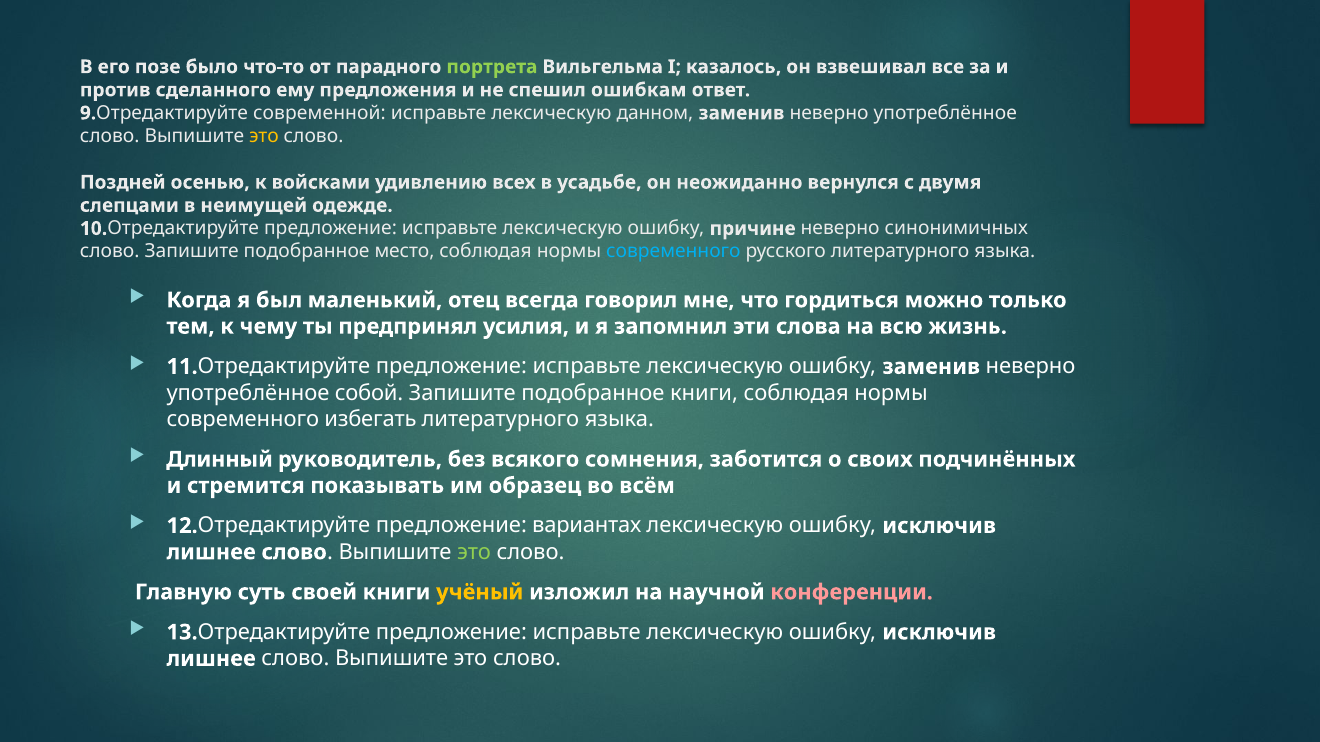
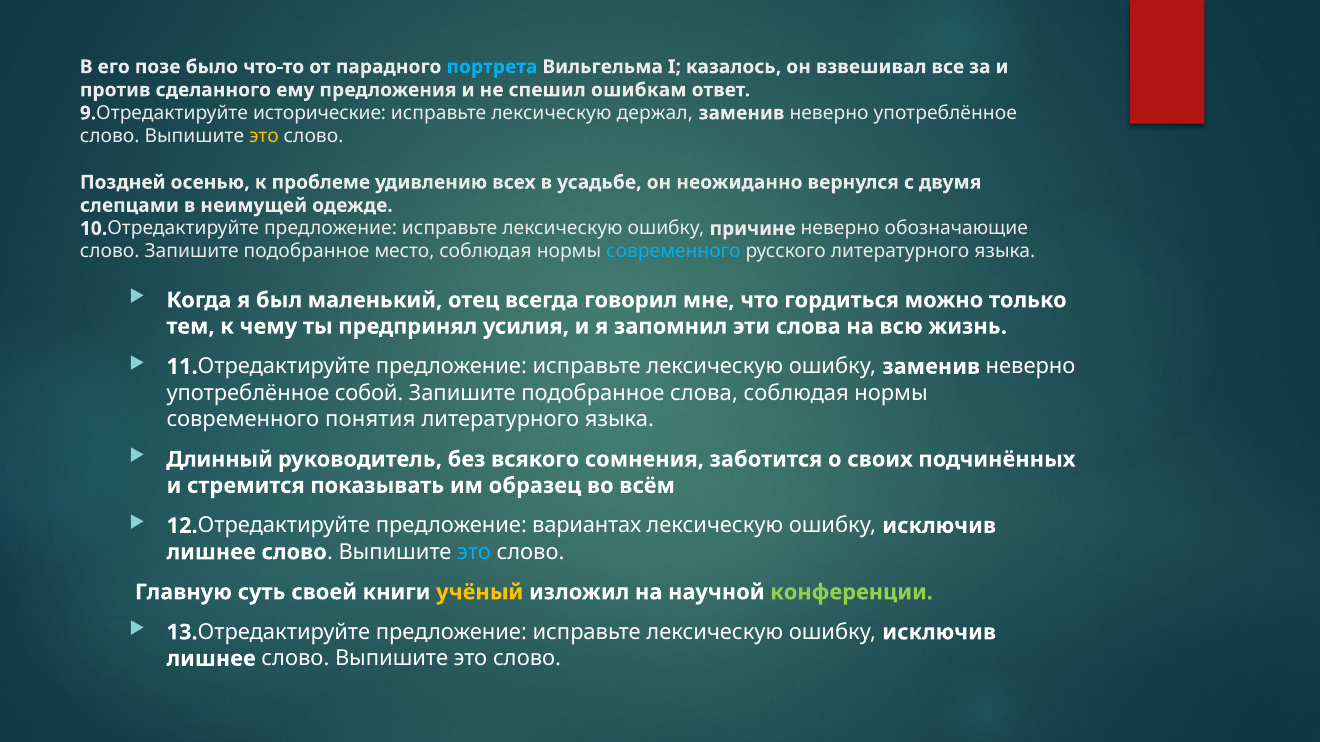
портрета colour: light green -> light blue
современной: современной -> исторические
данном: данном -> держал
войсками: войсками -> проблеме
синонимичных: синонимичных -> обозначающие
подобранное книги: книги -> слова
избегать: избегать -> понятия
это at (474, 552) colour: light green -> light blue
конференции colour: pink -> light green
